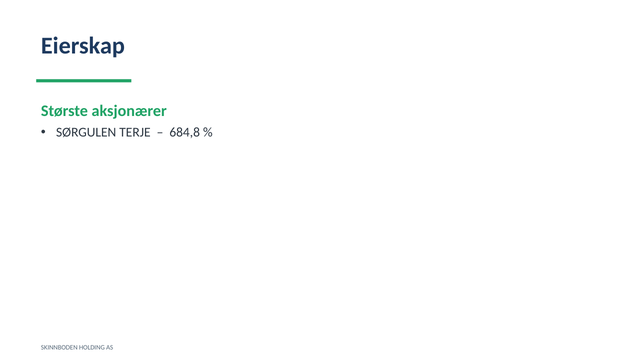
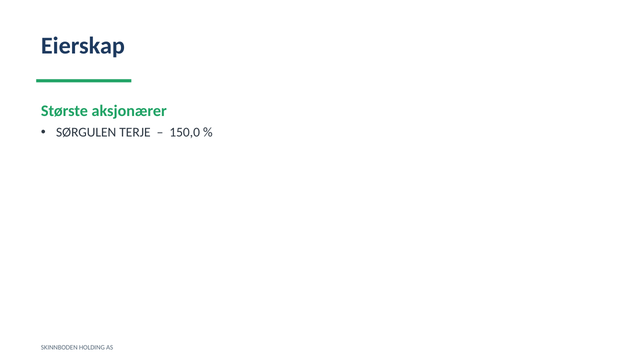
684,8: 684,8 -> 150,0
